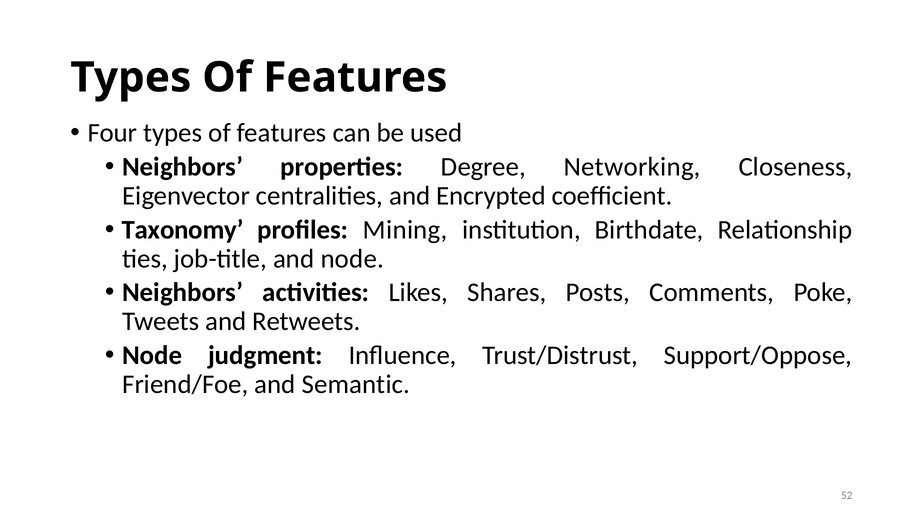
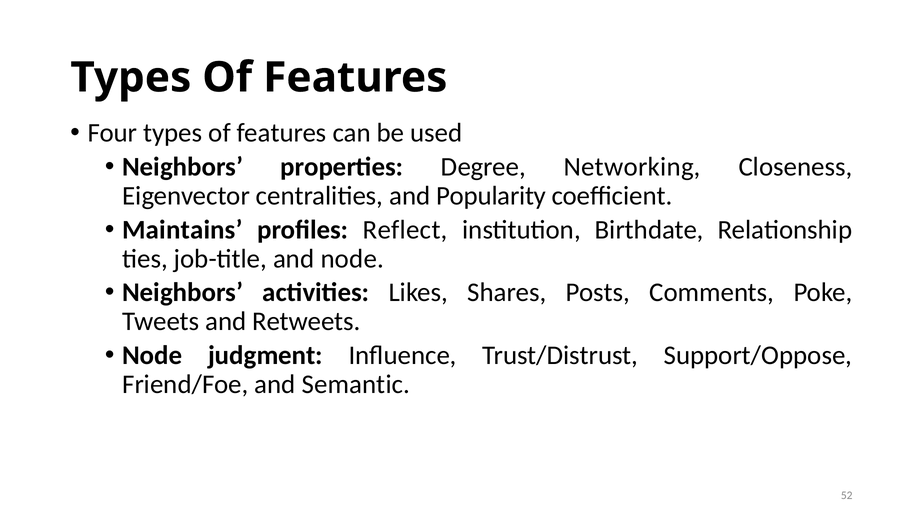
Encrypted: Encrypted -> Popularity
Taxonomy: Taxonomy -> Maintains
Mining: Mining -> Reflect
